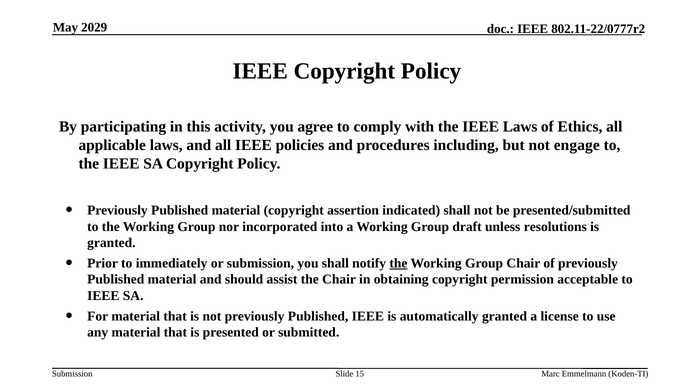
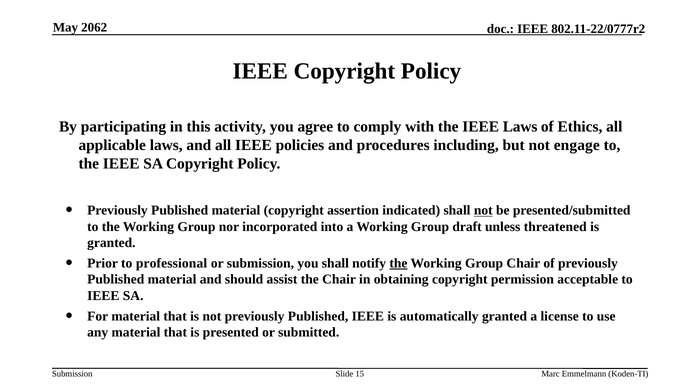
2029: 2029 -> 2062
not at (483, 211) underline: none -> present
resolutions: resolutions -> threatened
immediately: immediately -> professional
